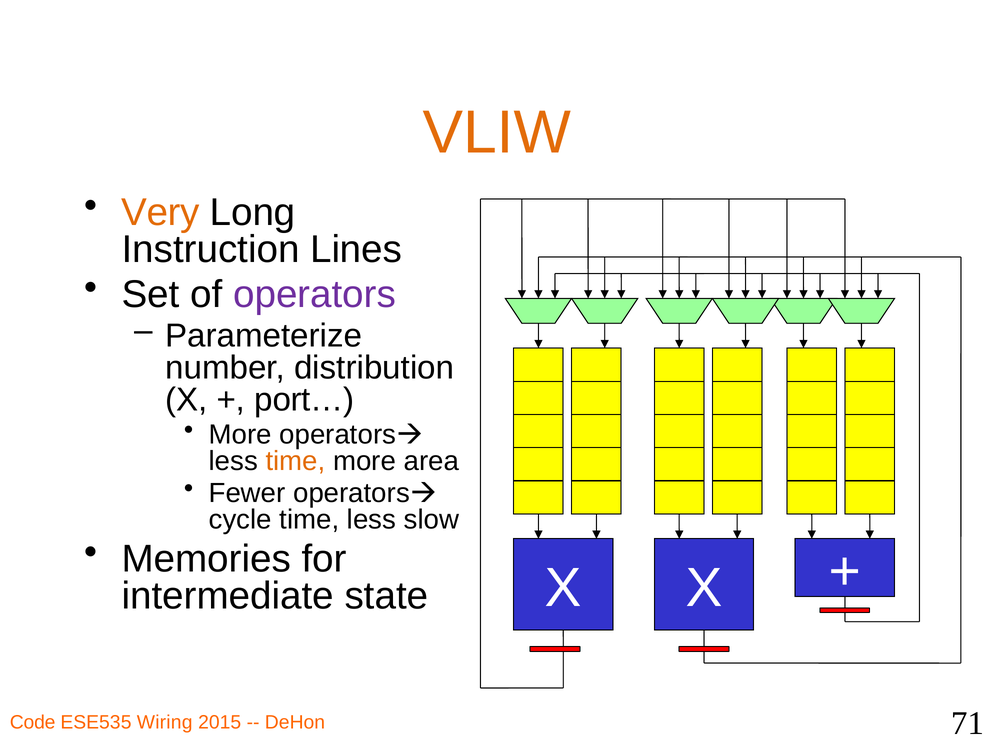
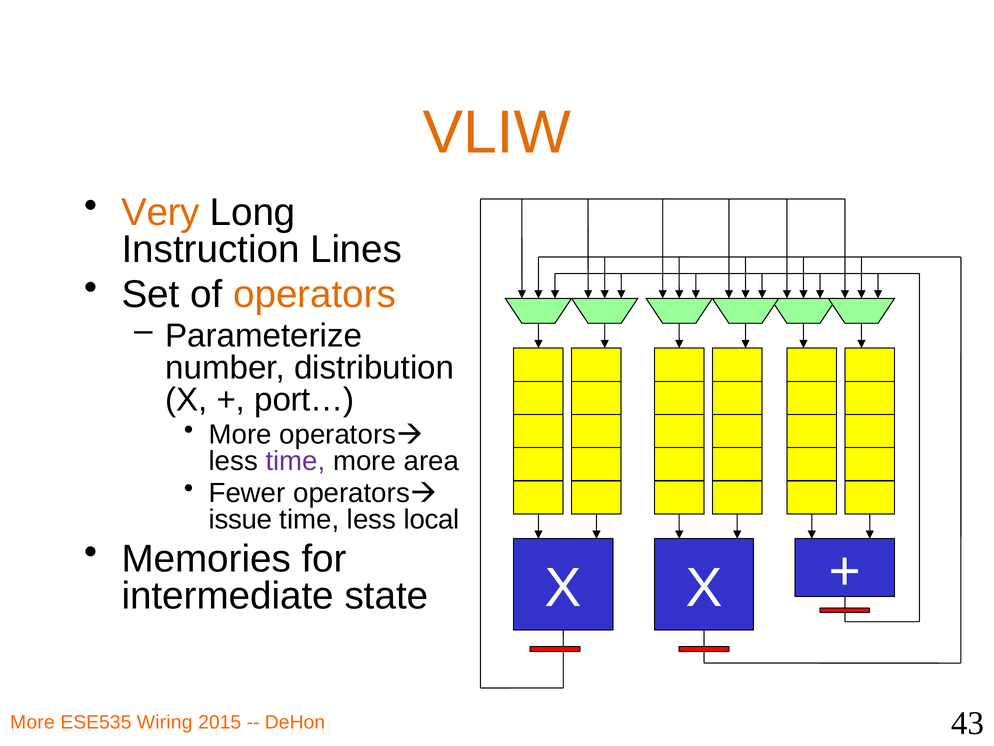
operators at (315, 294) colour: purple -> orange
time at (295, 461) colour: orange -> purple
cycle: cycle -> issue
slow: slow -> local
Code at (33, 722): Code -> More
71: 71 -> 43
